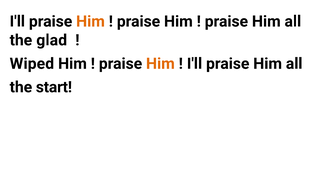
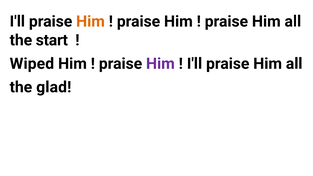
glad: glad -> start
Him at (160, 64) colour: orange -> purple
start: start -> glad
